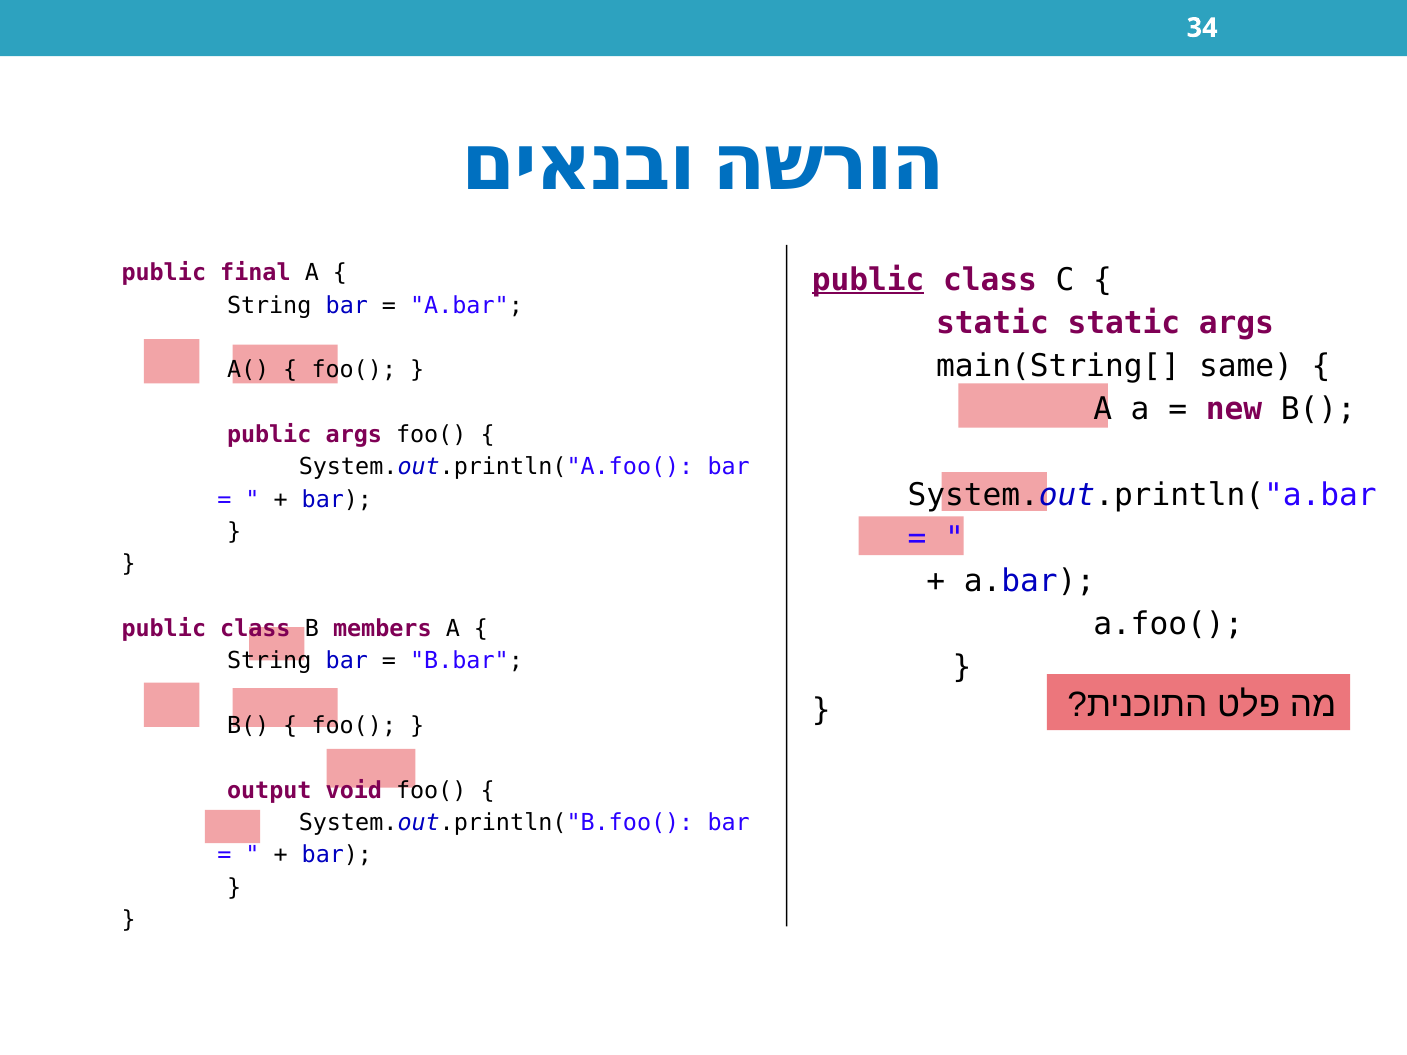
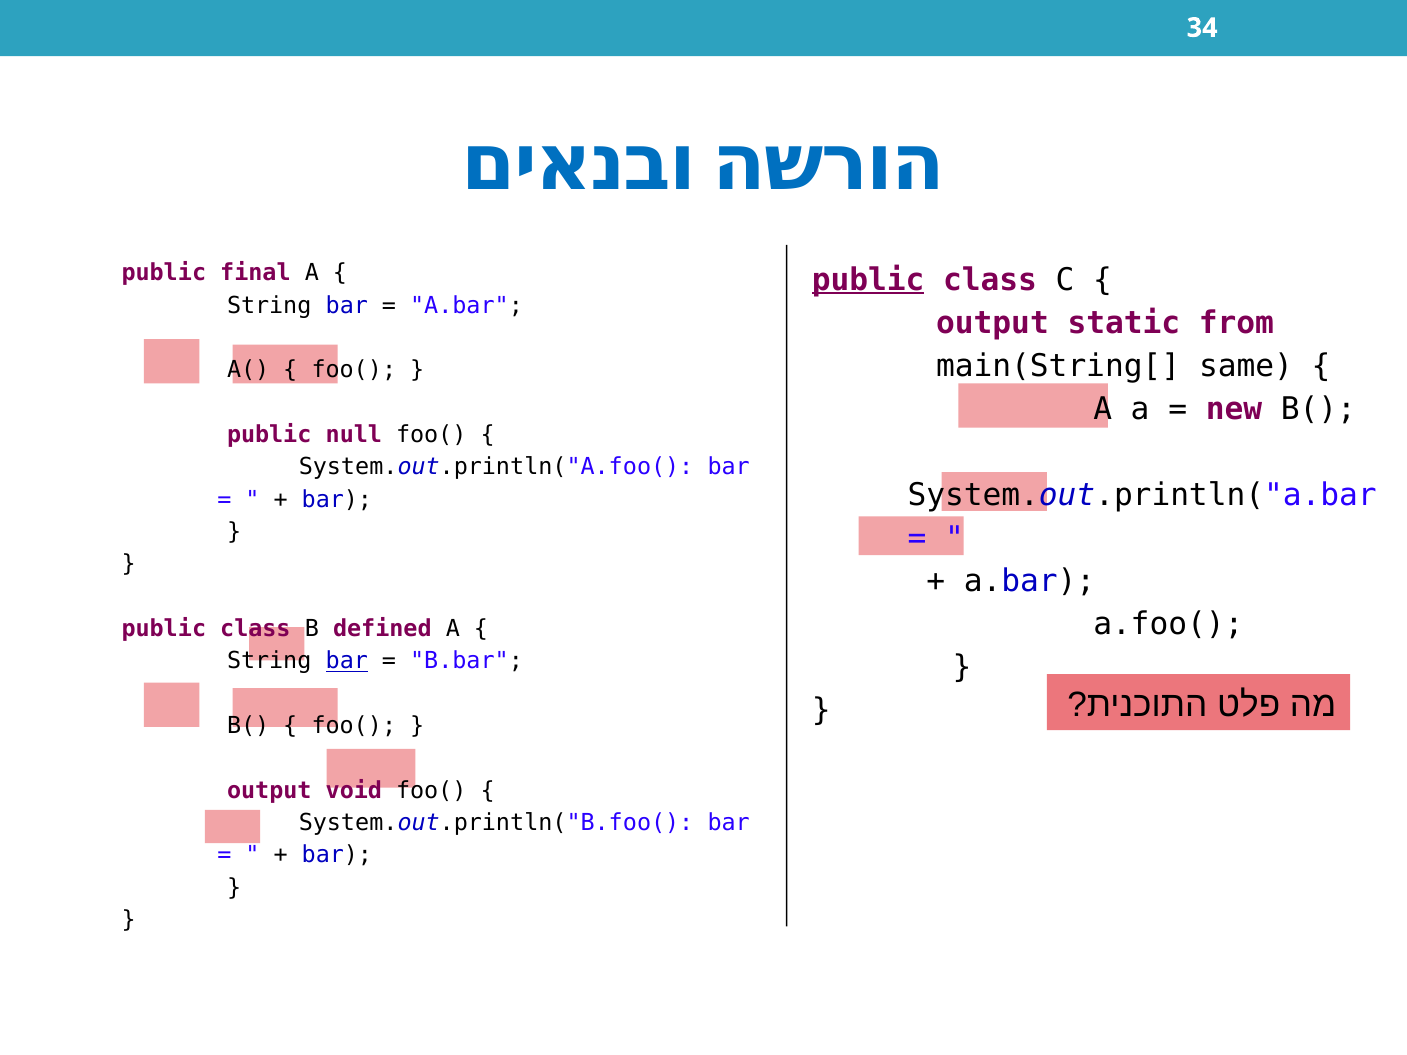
static at (993, 323): static -> output
static args: args -> from
public args: args -> null
members: members -> defined
bar at (347, 661) underline: none -> present
